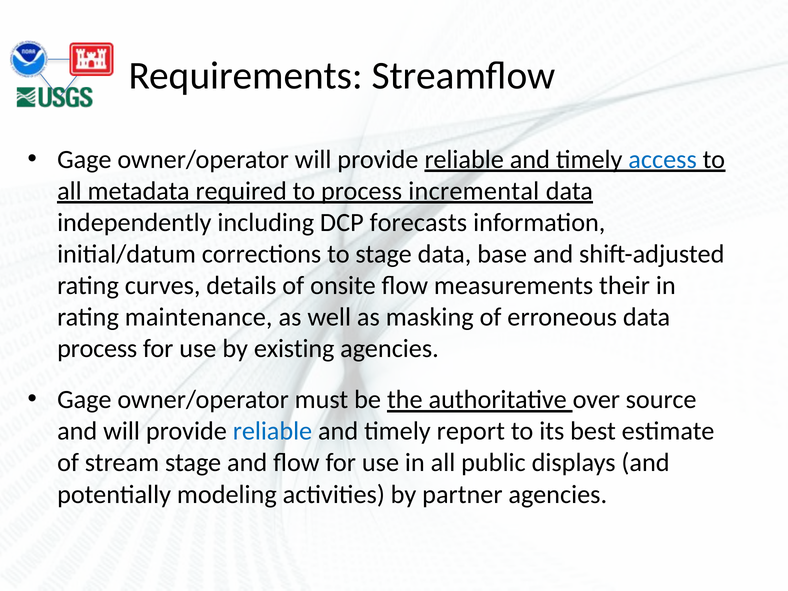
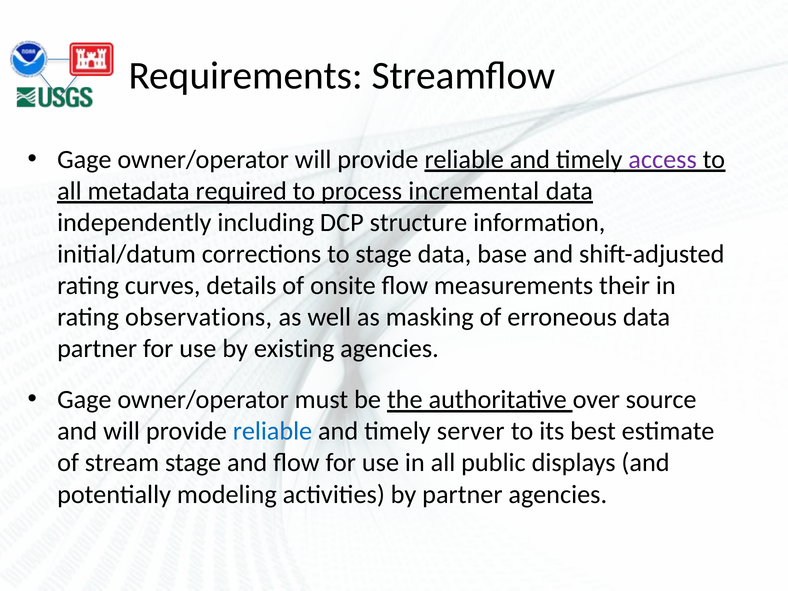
access colour: blue -> purple
forecasts: forecasts -> structure
maintenance: maintenance -> observations
process at (97, 349): process -> partner
report: report -> server
